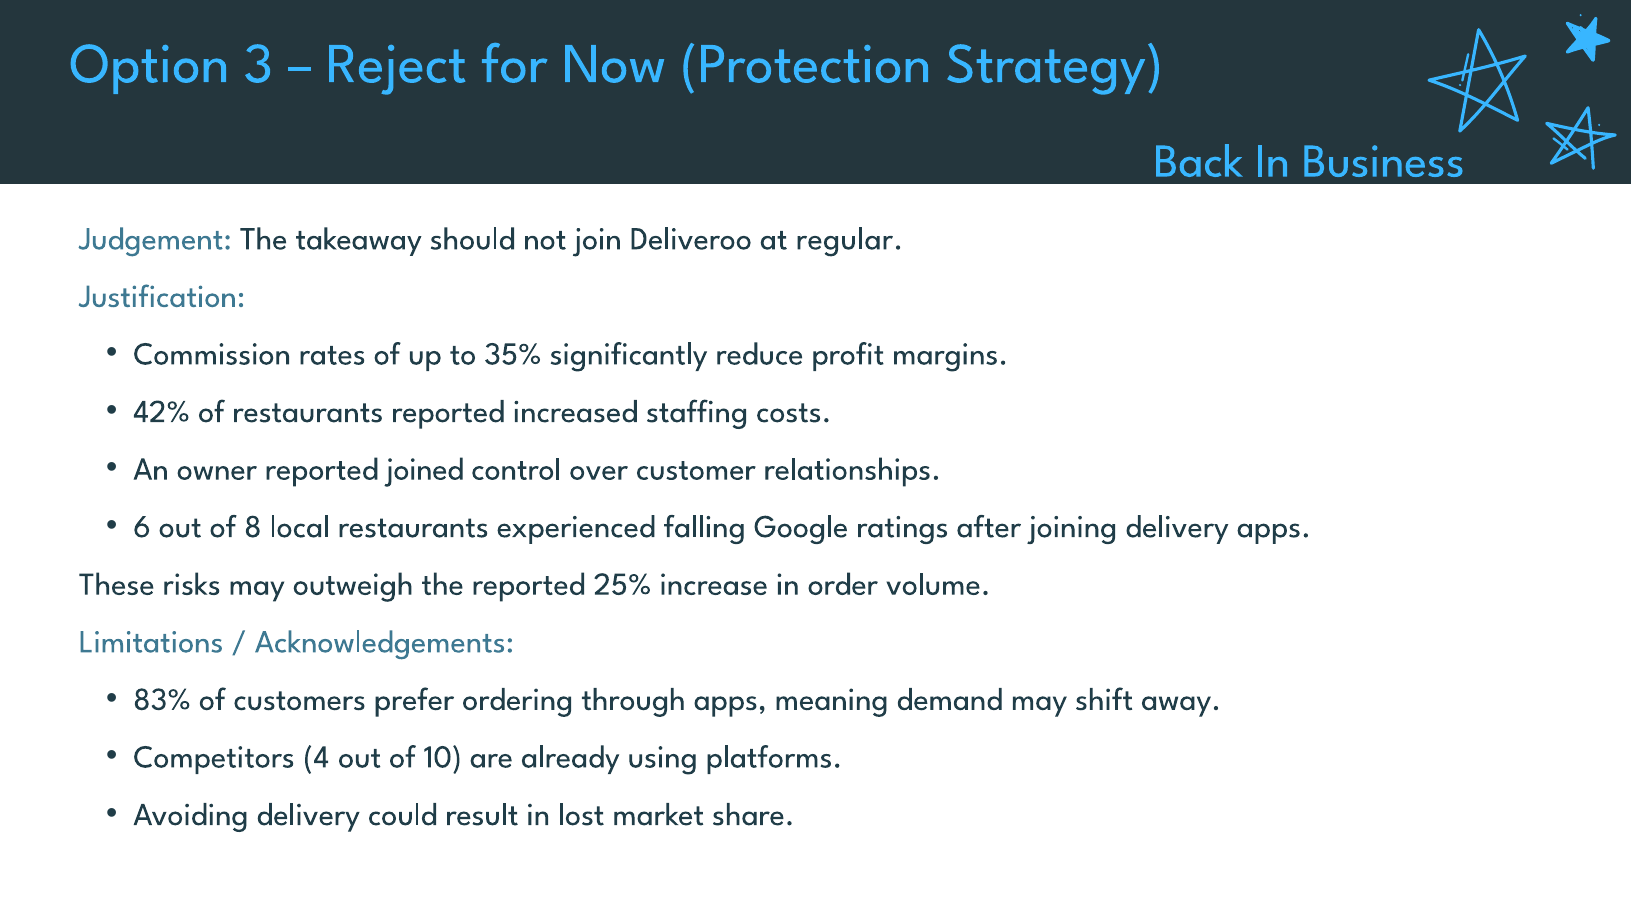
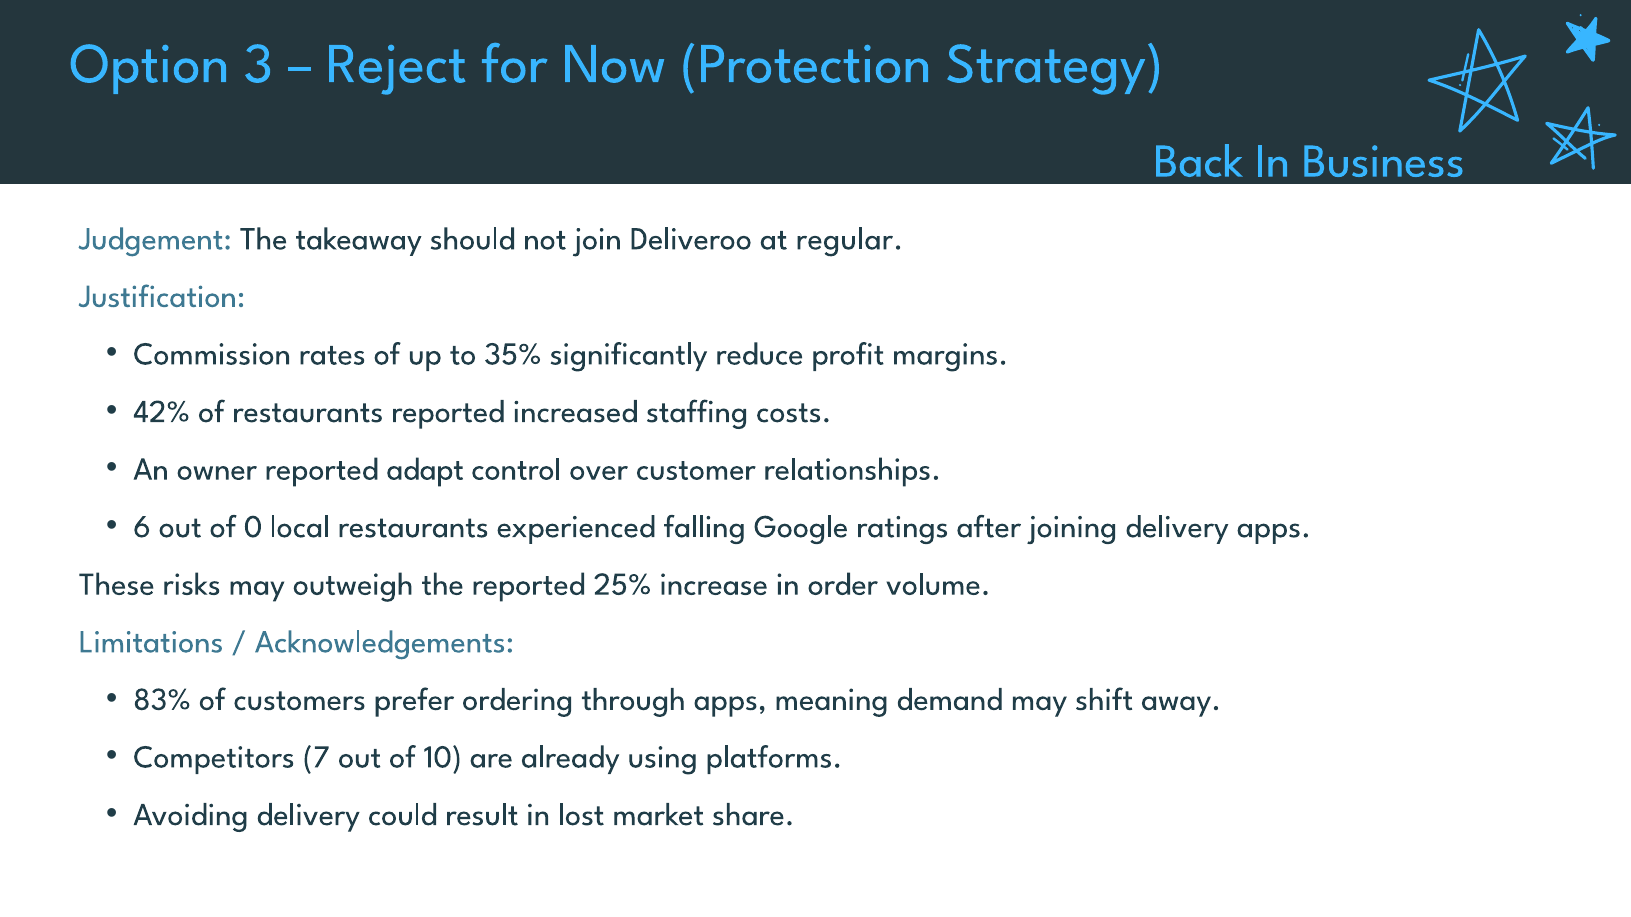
joined: joined -> adapt
8: 8 -> 0
4: 4 -> 7
